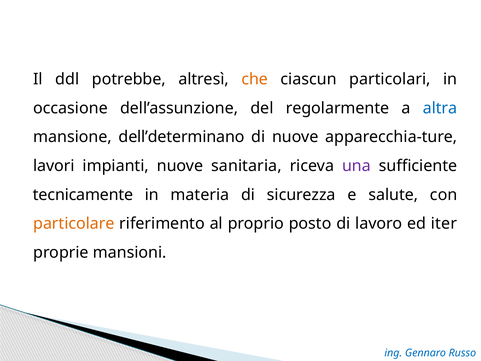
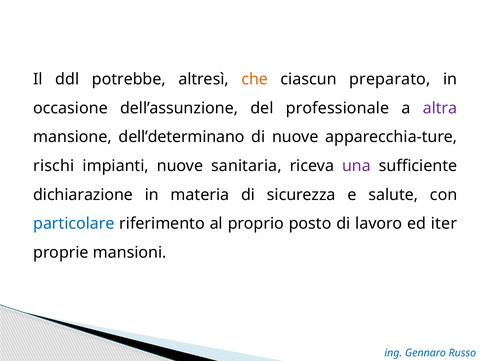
particolari: particolari -> preparato
regolarmente: regolarmente -> professionale
altra colour: blue -> purple
lavori: lavori -> rischi
tecnicamente: tecnicamente -> dichiarazione
particolare colour: orange -> blue
